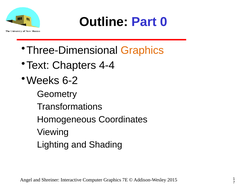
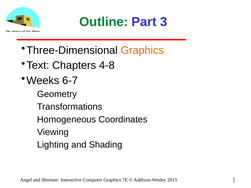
Outline colour: black -> green
0: 0 -> 3
4-4: 4-4 -> 4-8
6-2: 6-2 -> 6-7
